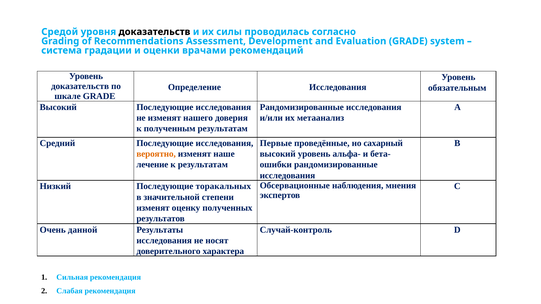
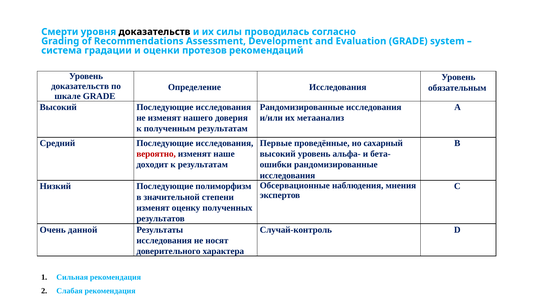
Средой: Средой -> Смерти
врачами: врачами -> протезов
вероятно colour: orange -> red
лечение: лечение -> доходит
торакальных: торакальных -> полиморфизм
